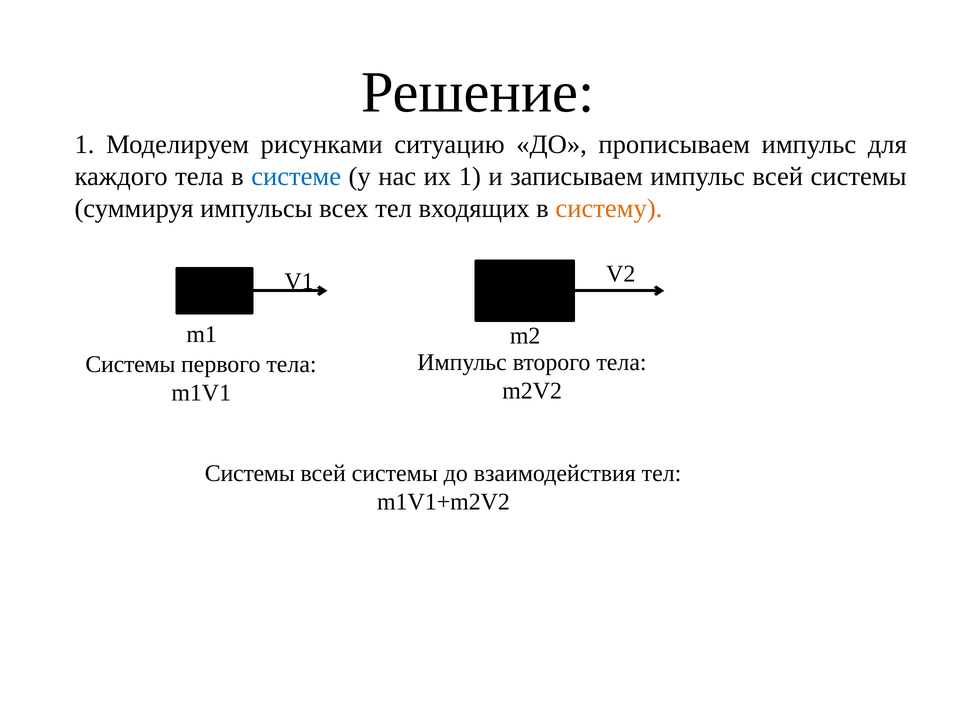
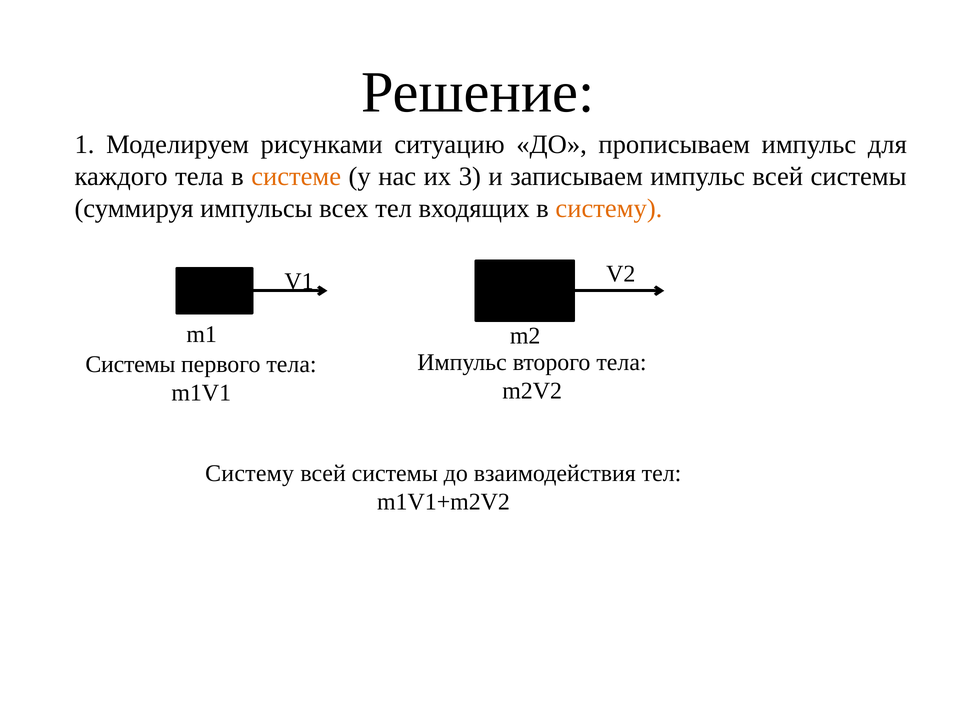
системе colour: blue -> orange
их 1: 1 -> 3
Системы at (250, 473): Системы -> Систему
